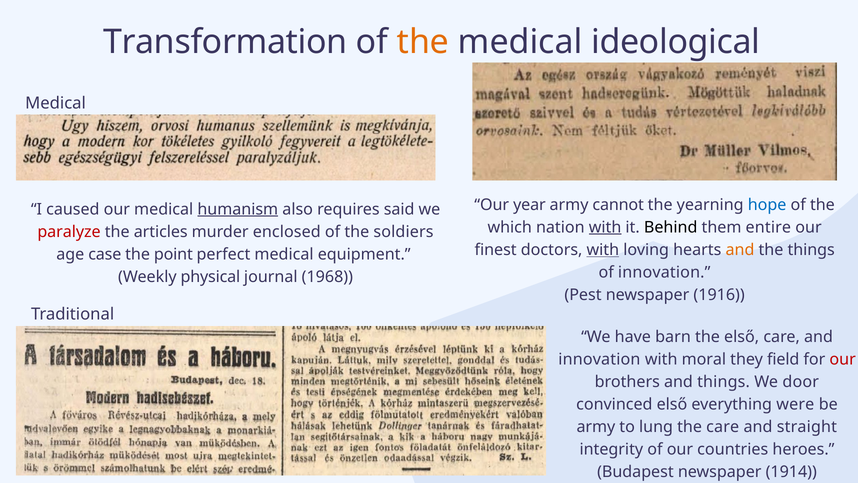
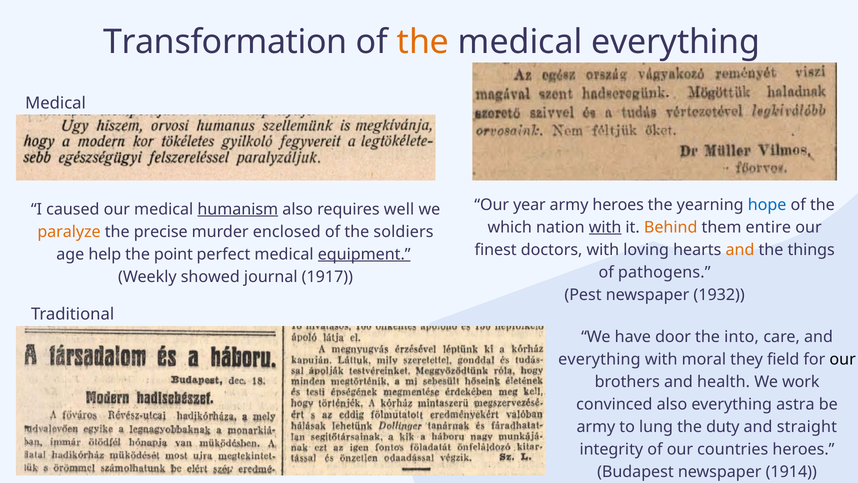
medical ideological: ideological -> everything
army cannot: cannot -> heroes
said: said -> well
Behind colour: black -> orange
paralyze colour: red -> orange
articles: articles -> precise
with at (603, 250) underline: present -> none
case: case -> help
equipment underline: none -> present
of innovation: innovation -> pathogens
physical: physical -> showed
1968: 1968 -> 1917
1916: 1916 -> 1932
barn: barn -> door
the első: első -> into
innovation at (599, 359): innovation -> everything
our at (843, 359) colour: red -> black
and things: things -> health
door: door -> work
convinced első: első -> also
were: were -> astra
the care: care -> duty
